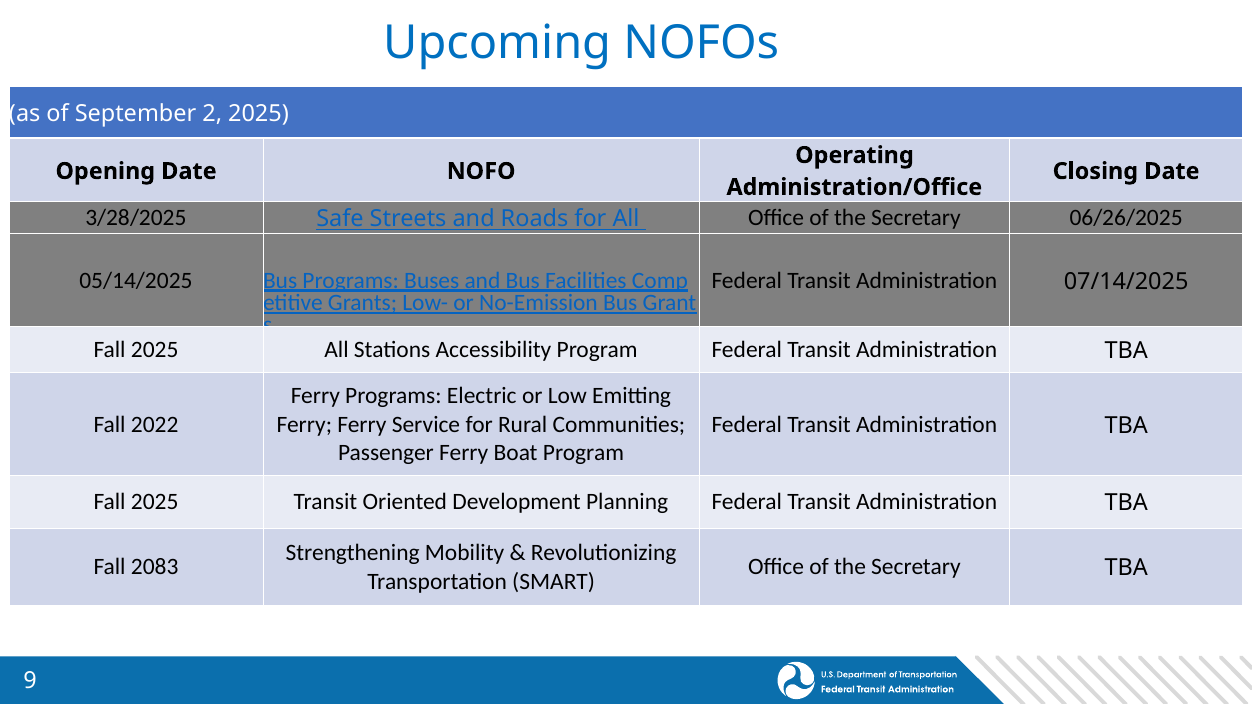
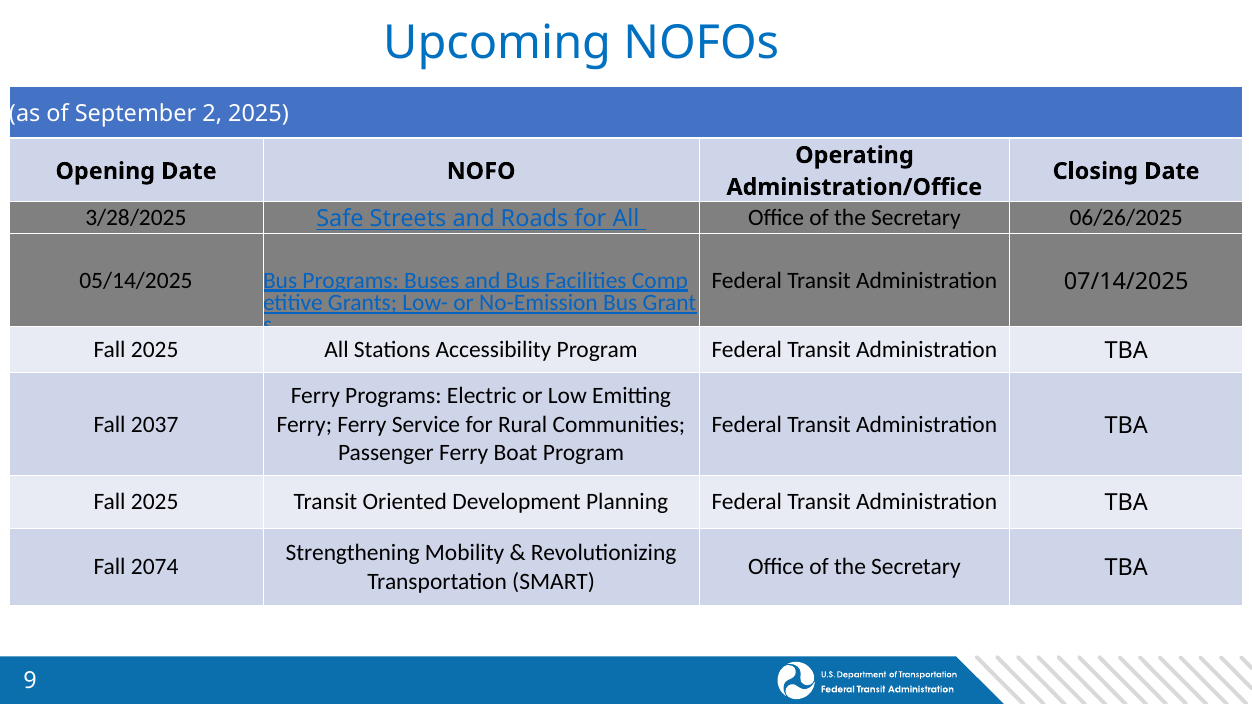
2022: 2022 -> 2037
2083: 2083 -> 2074
